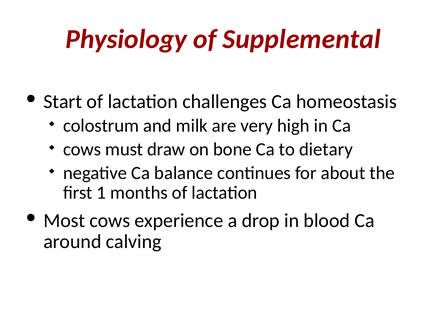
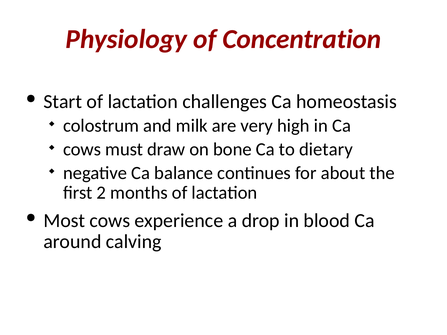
Supplemental: Supplemental -> Concentration
1: 1 -> 2
